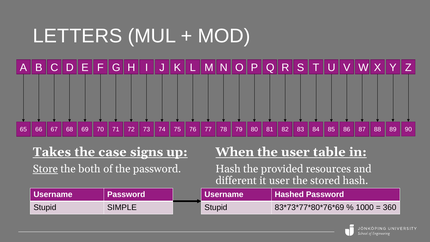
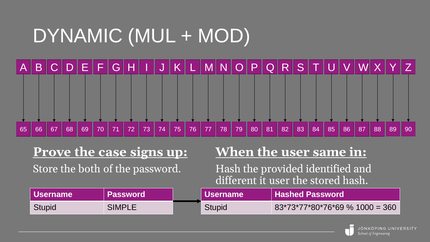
LETTERS: LETTERS -> DYNAMIC
Takes: Takes -> Prove
table: table -> same
Store underline: present -> none
resources: resources -> identified
